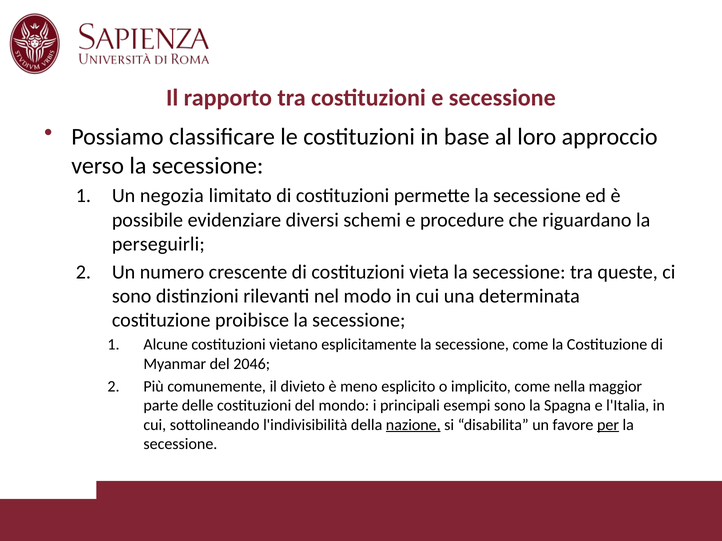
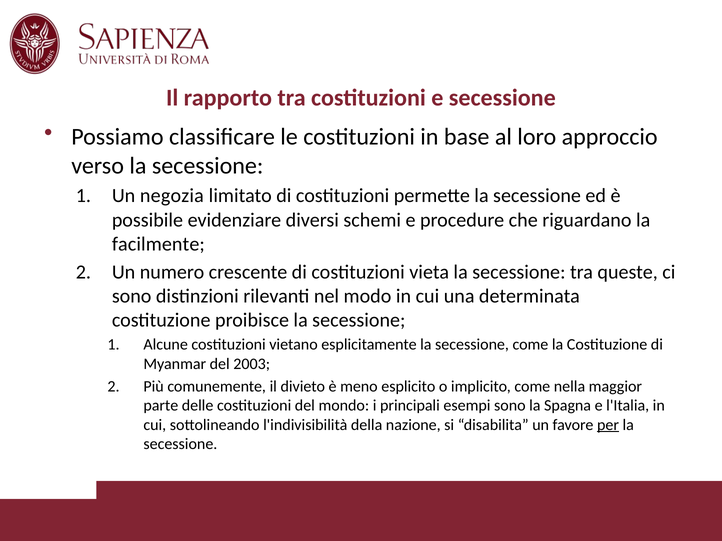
perseguirli: perseguirli -> facilmente
2046: 2046 -> 2003
nazione underline: present -> none
